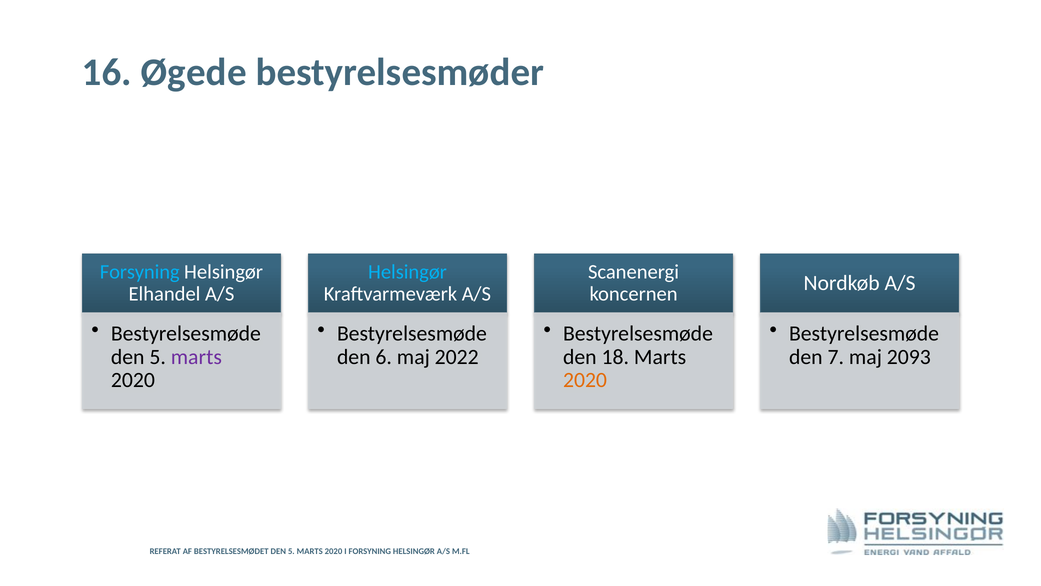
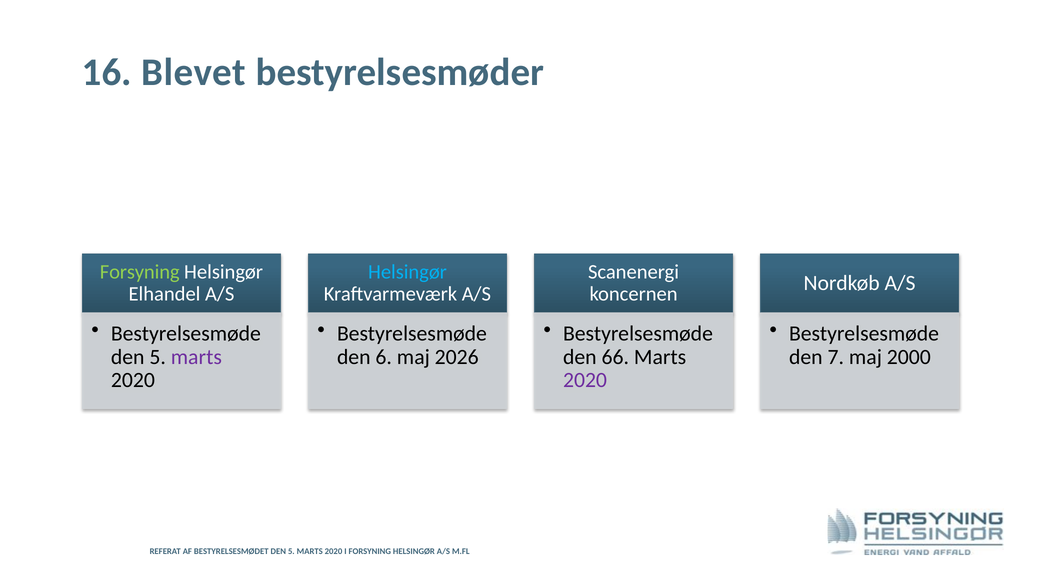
Øgede: Øgede -> Blevet
Forsyning at (140, 272) colour: light blue -> light green
2022: 2022 -> 2026
18: 18 -> 66
2093: 2093 -> 2000
2020 at (585, 380) colour: orange -> purple
